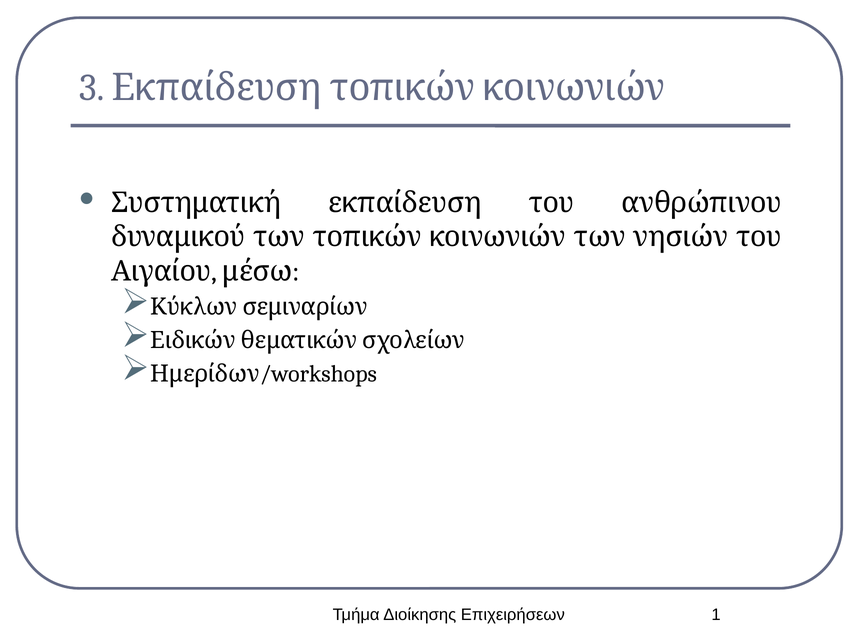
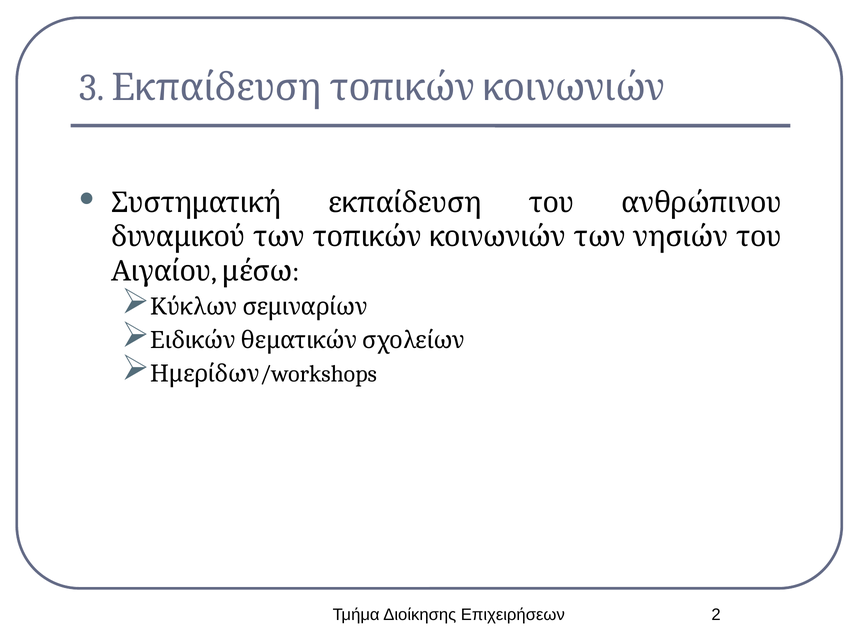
1: 1 -> 2
